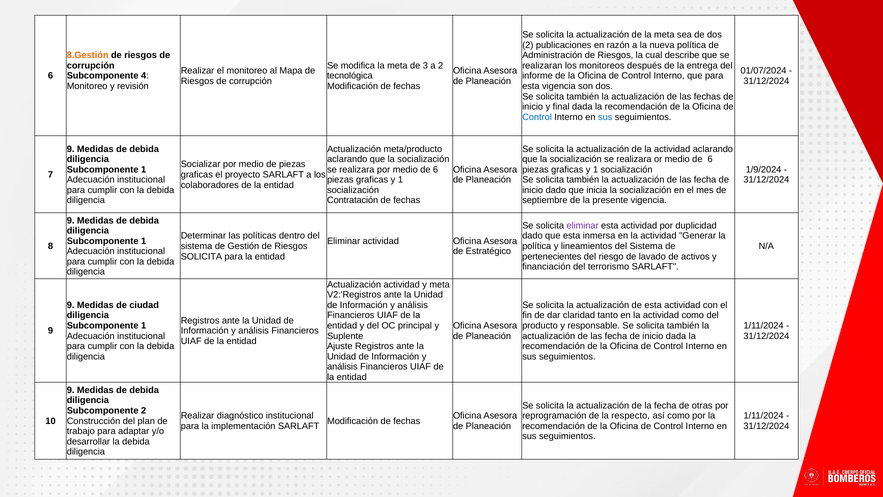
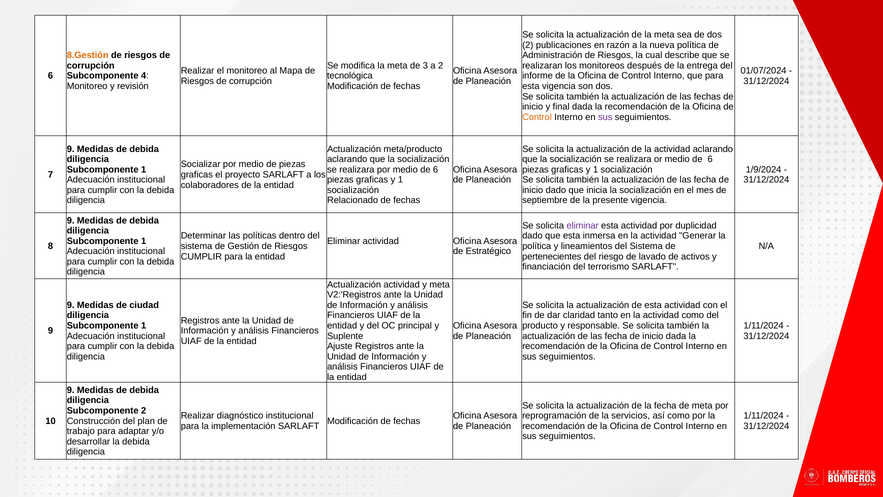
Control at (537, 117) colour: blue -> orange
sus at (605, 117) colour: blue -> purple
Contratación: Contratación -> Relacionado
SOLICITA at (201, 256): SOLICITA -> CUMPLIR
de otras: otras -> meta
respecto: respecto -> servicios
